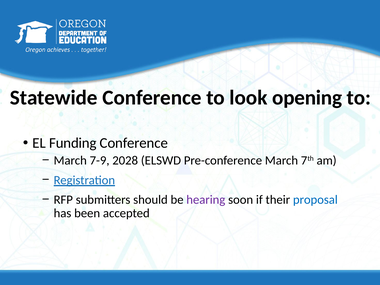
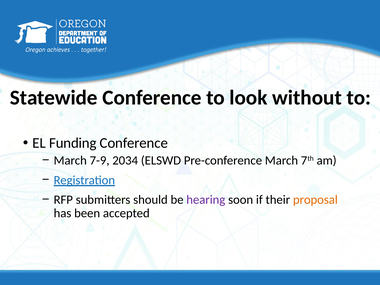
opening: opening -> without
2028: 2028 -> 2034
proposal colour: blue -> orange
